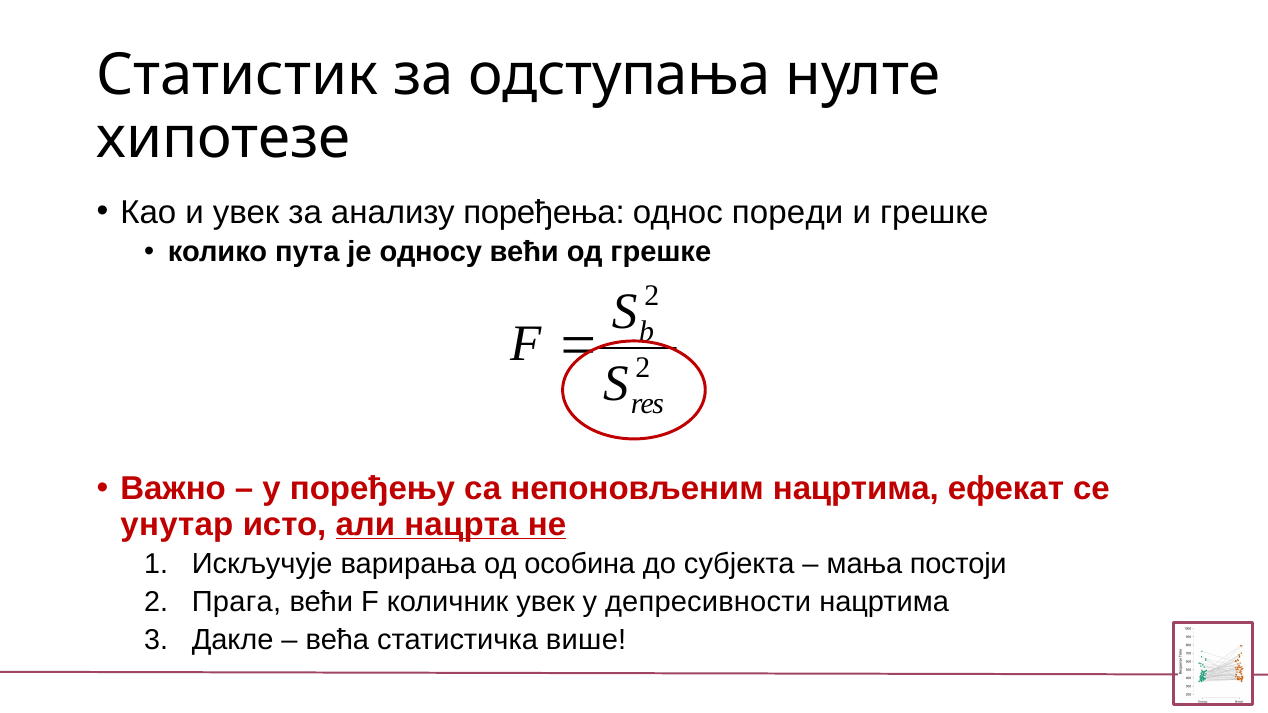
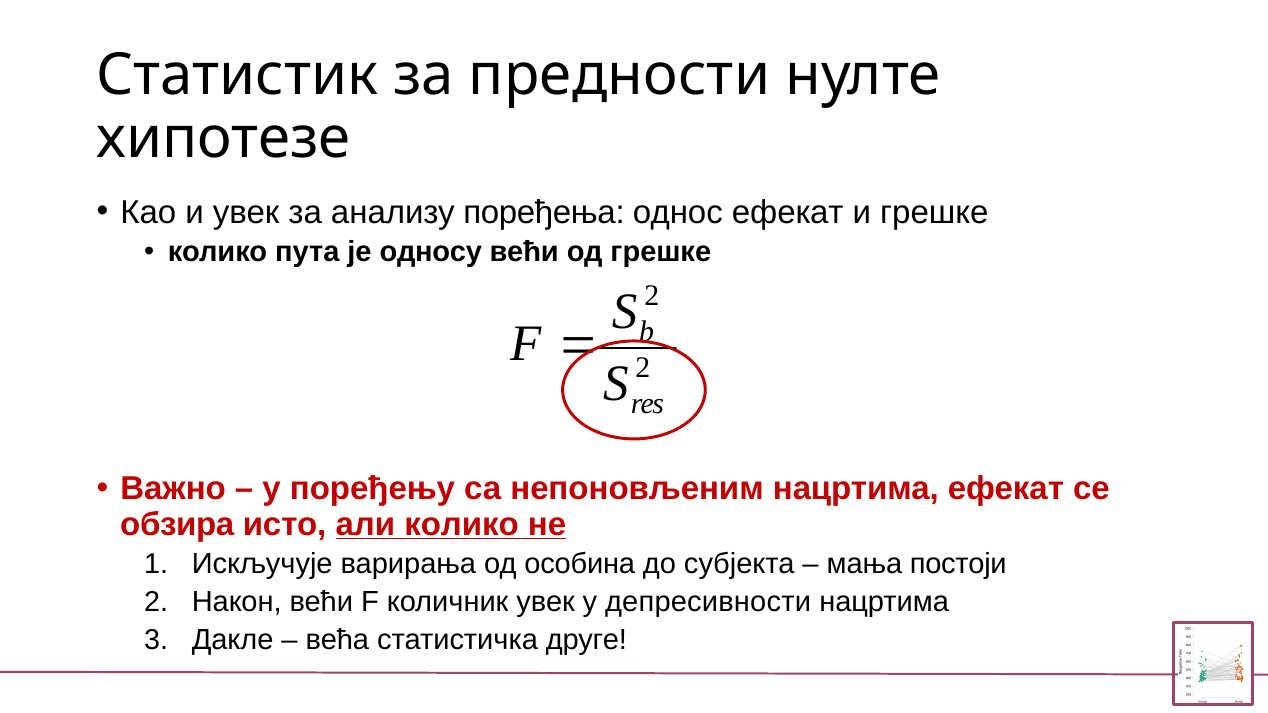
одступања: одступања -> предности
однос пореди: пореди -> ефекат
унутар: унутар -> обзира
али нацрта: нацрта -> колико
Прага: Прага -> Након
више: више -> друге
